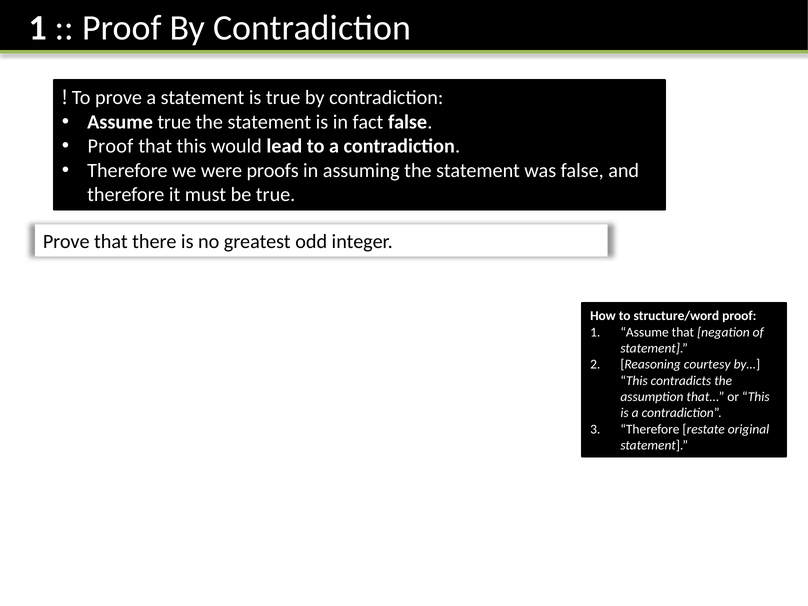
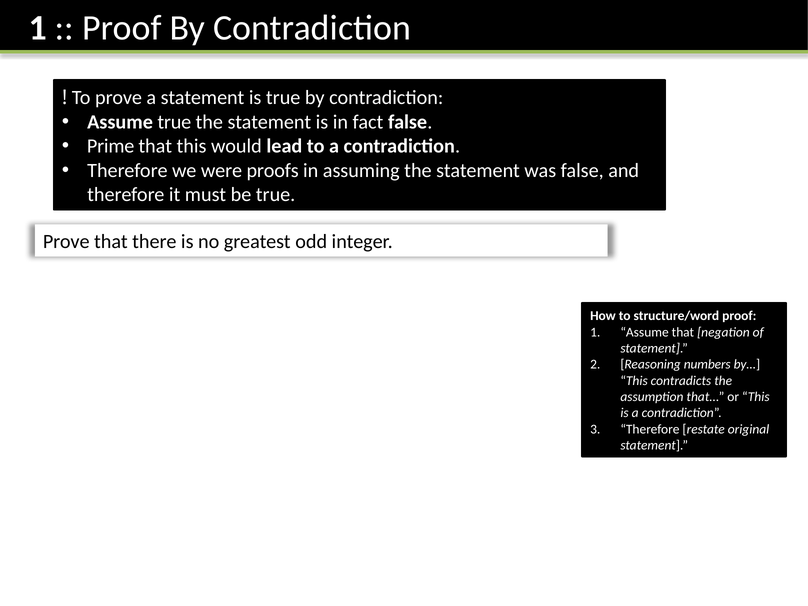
Proof at (110, 146): Proof -> Prime
courtesy: courtesy -> numbers
